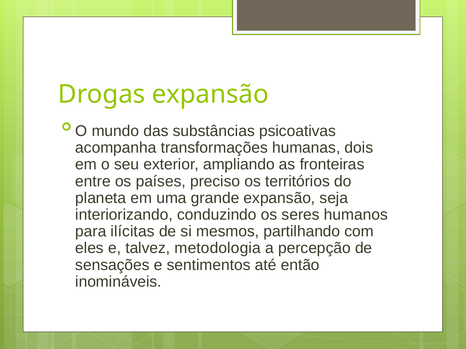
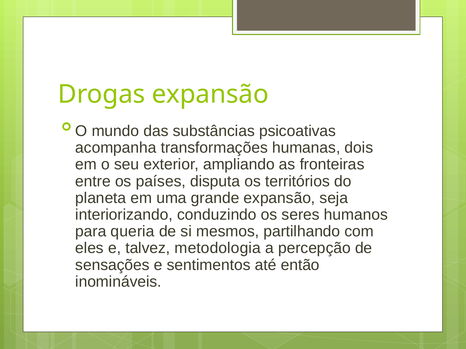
preciso: preciso -> disputa
ilícitas: ilícitas -> queria
